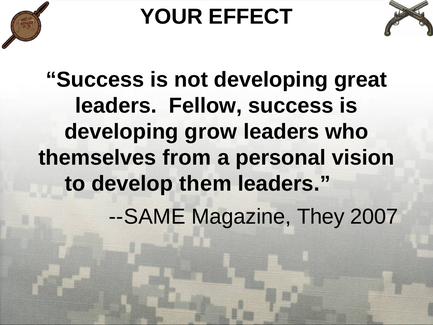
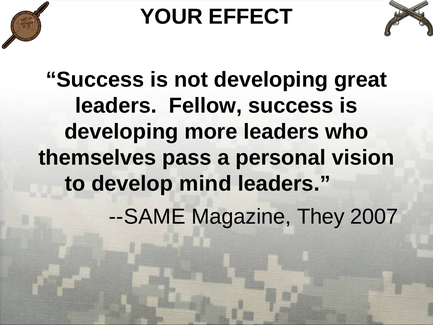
grow: grow -> more
from: from -> pass
them: them -> mind
